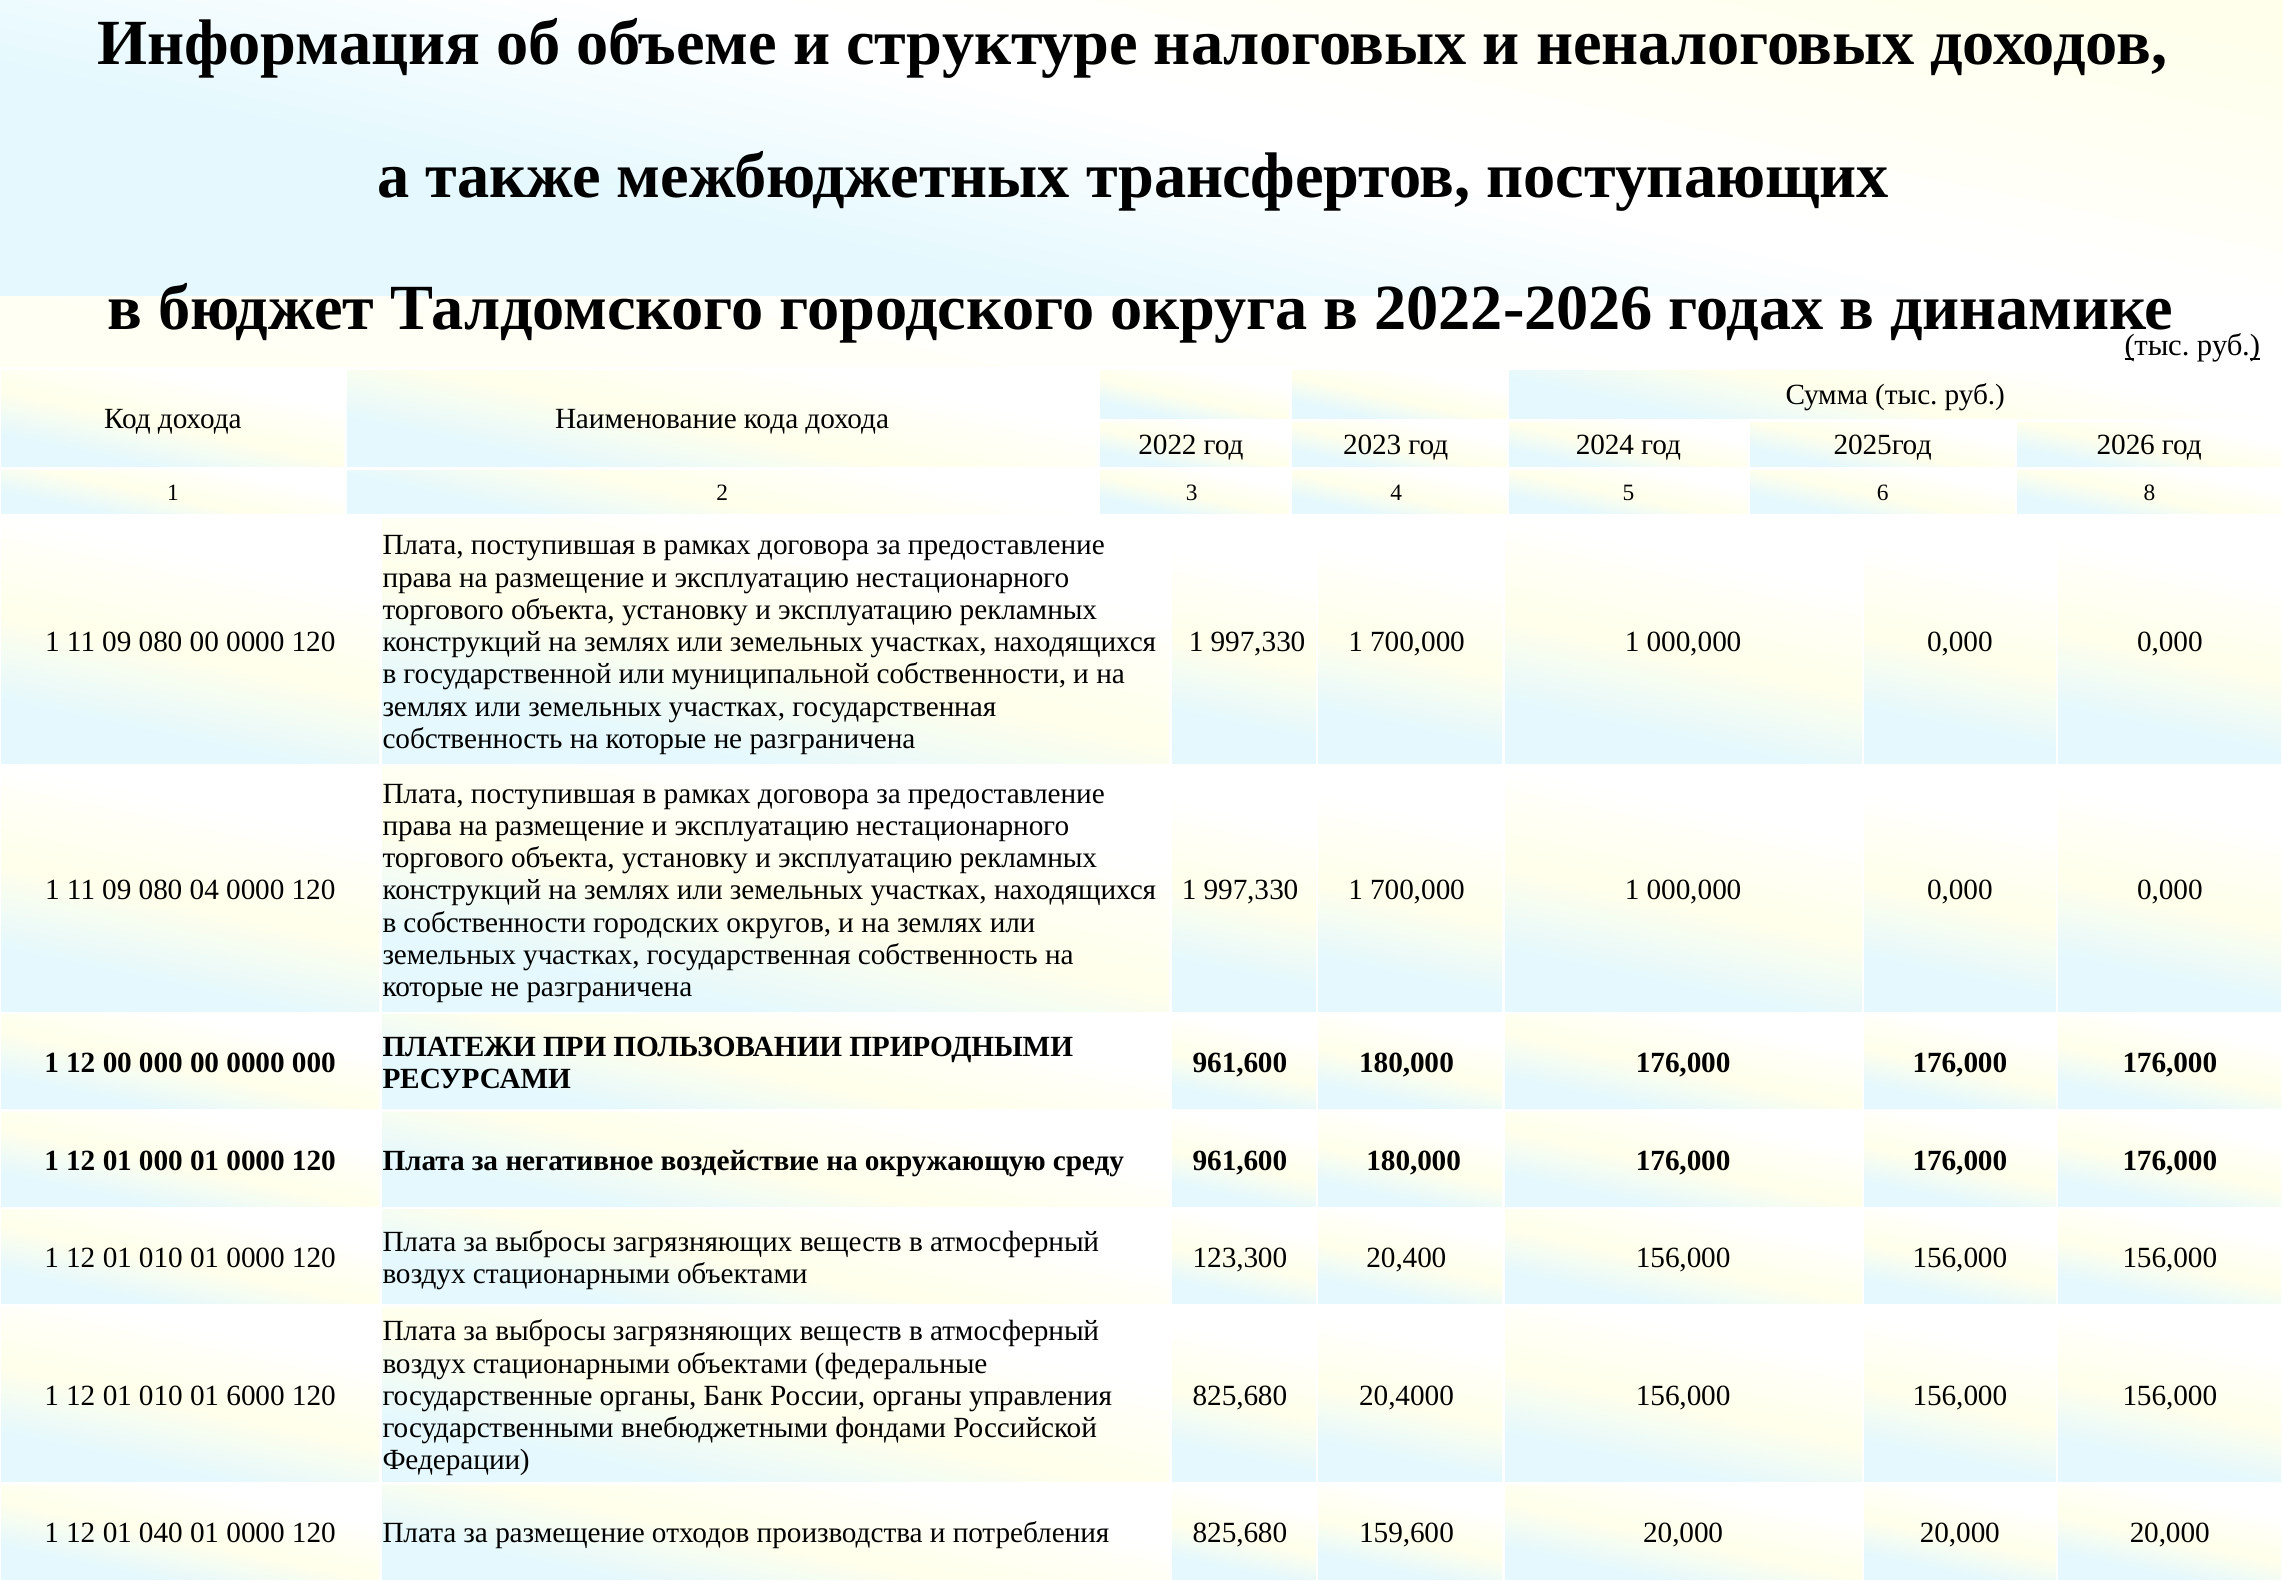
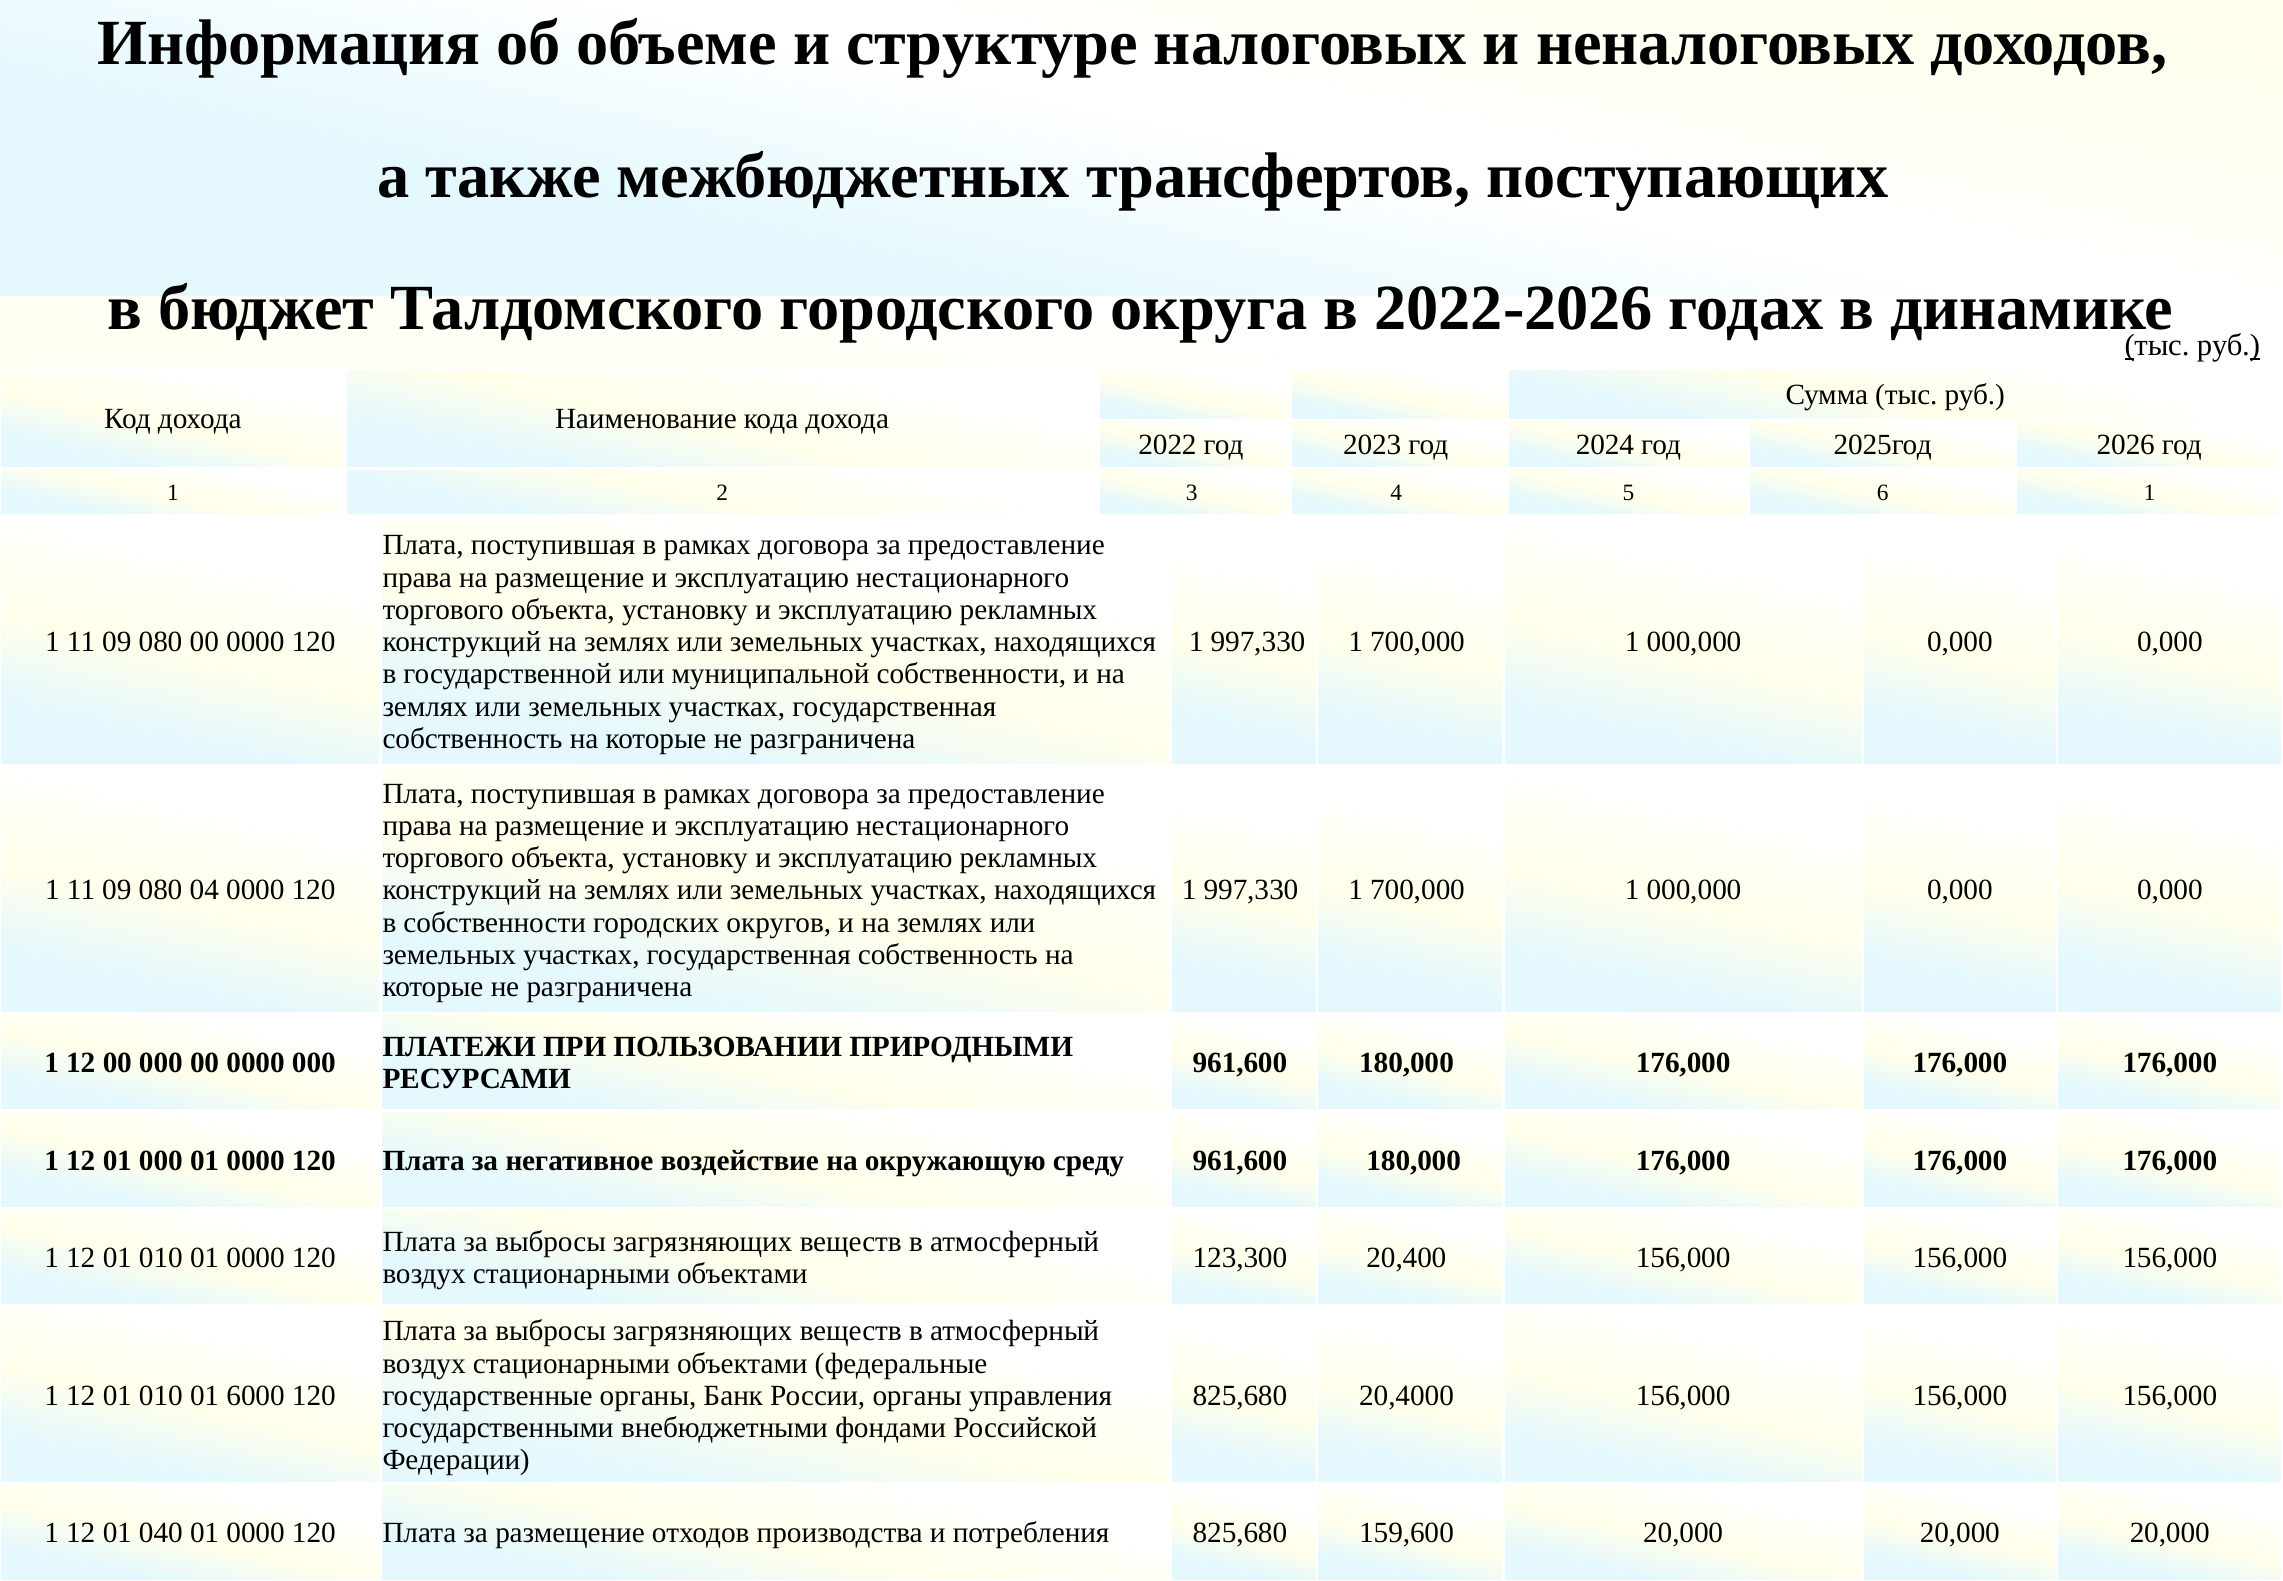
6 8: 8 -> 1
